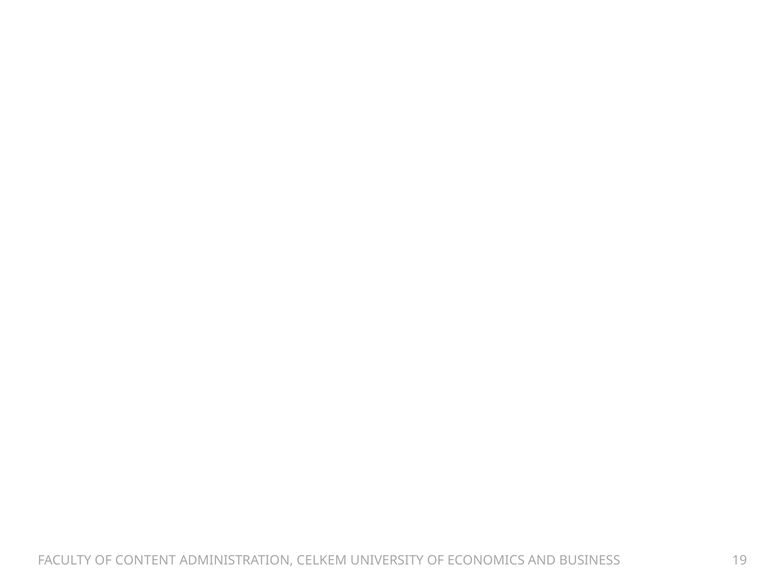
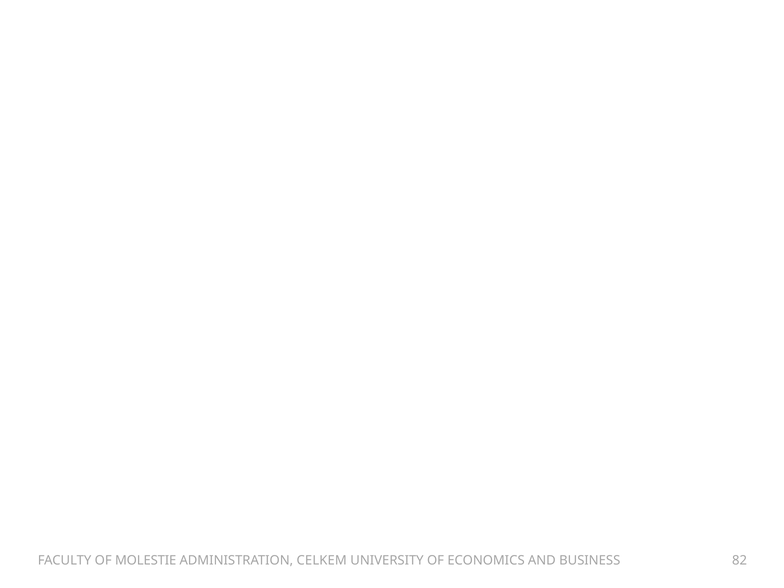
CONTENT: CONTENT -> MOLESTIE
19: 19 -> 82
